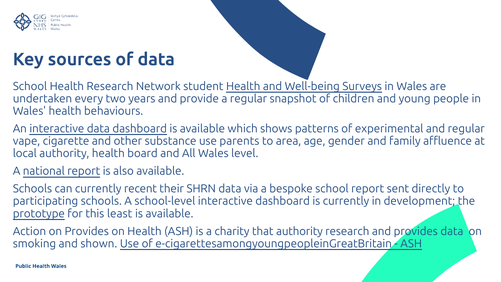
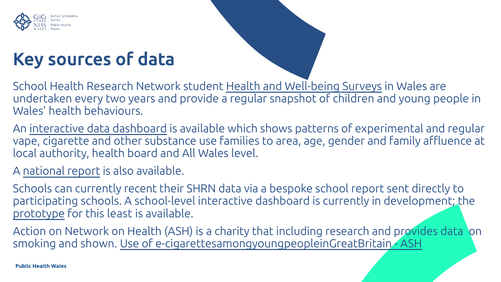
parents: parents -> families
on Provides: Provides -> Network
that authority: authority -> including
